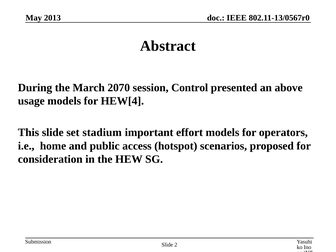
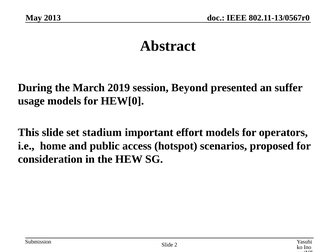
2070: 2070 -> 2019
Control: Control -> Beyond
above: above -> suffer
HEW[4: HEW[4 -> HEW[0
